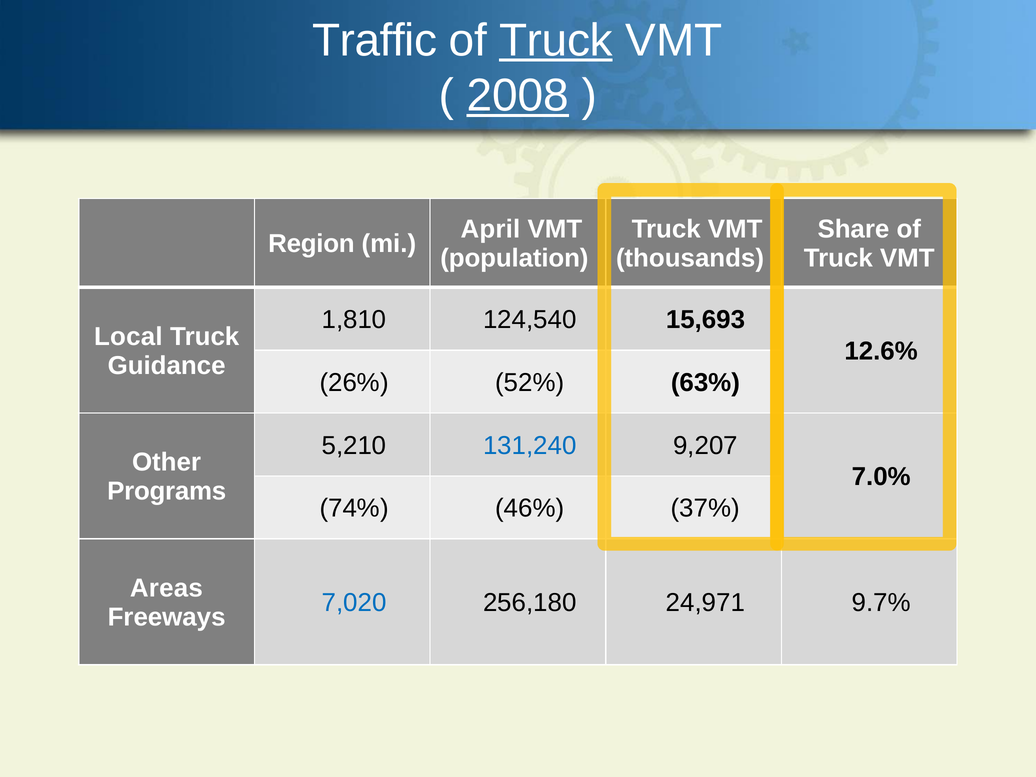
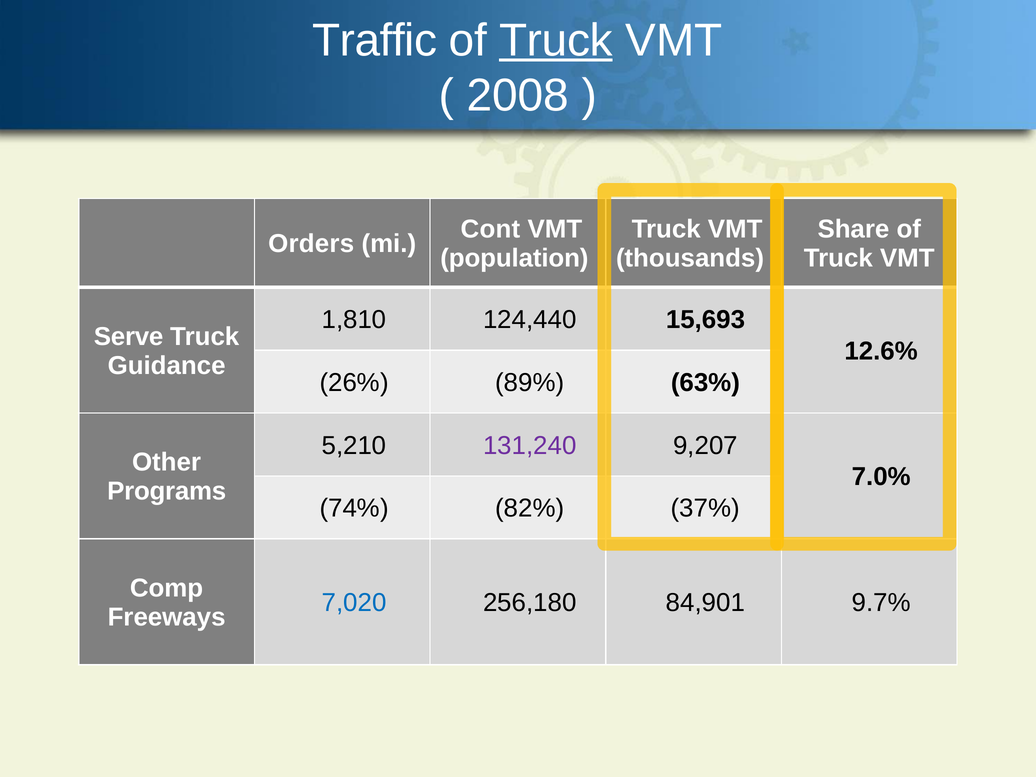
2008 underline: present -> none
April: April -> Cont
Region: Region -> Orders
124,540: 124,540 -> 124,440
Local: Local -> Serve
52%: 52% -> 89%
131,240 colour: blue -> purple
46%: 46% -> 82%
Areas: Areas -> Comp
24,971: 24,971 -> 84,901
